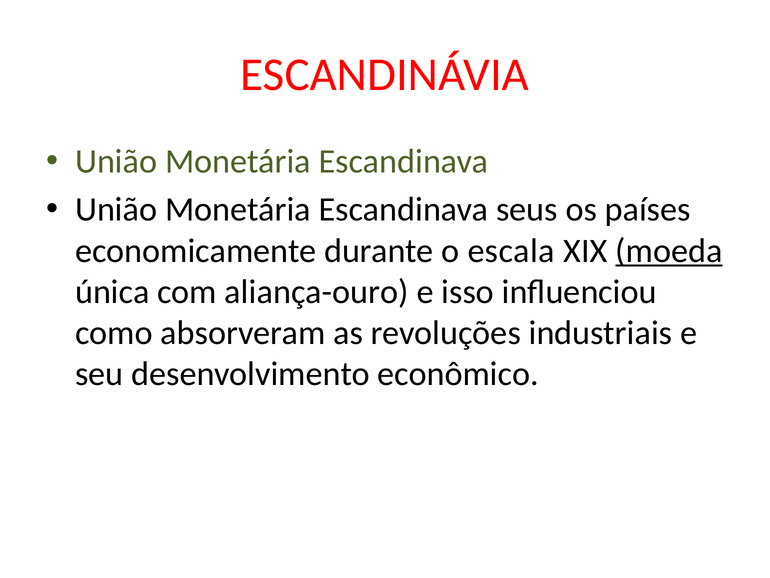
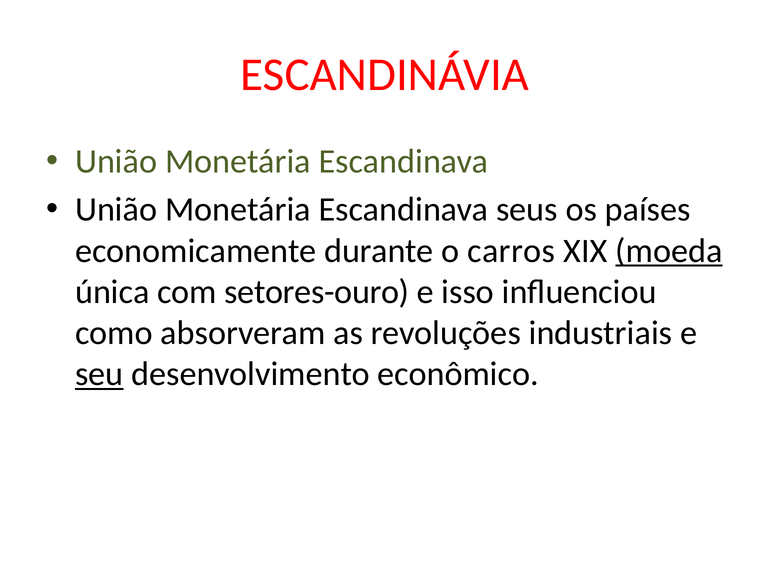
escala: escala -> carros
aliança-ouro: aliança-ouro -> setores-ouro
seu underline: none -> present
